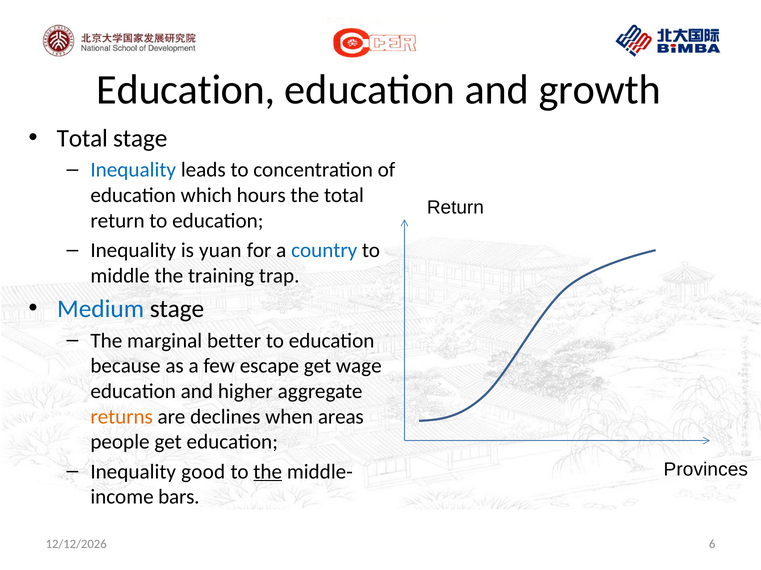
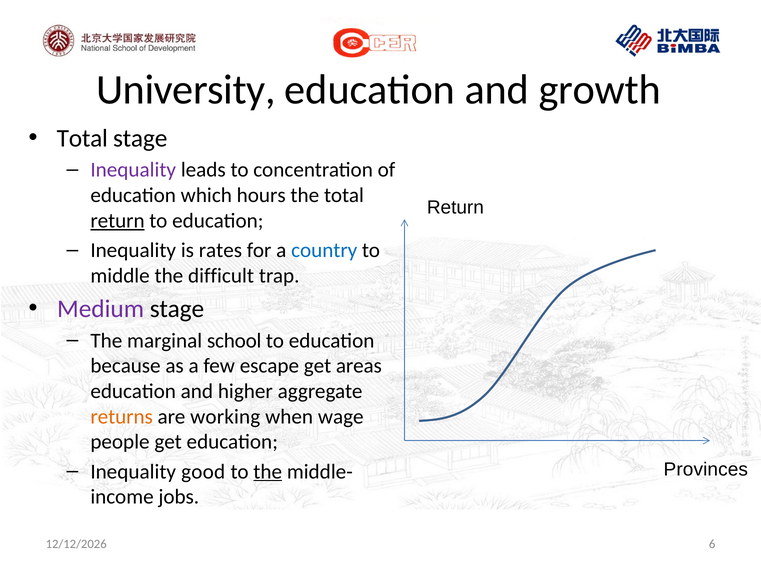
Education at (186, 90): Education -> University
Inequality at (133, 170) colour: blue -> purple
return at (118, 221) underline: none -> present
yuan: yuan -> rates
training: training -> difficult
Medium colour: blue -> purple
better: better -> school
wage: wage -> areas
declines: declines -> working
areas: areas -> wage
bars: bars -> jobs
